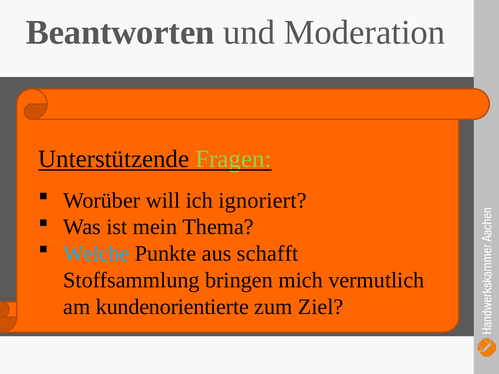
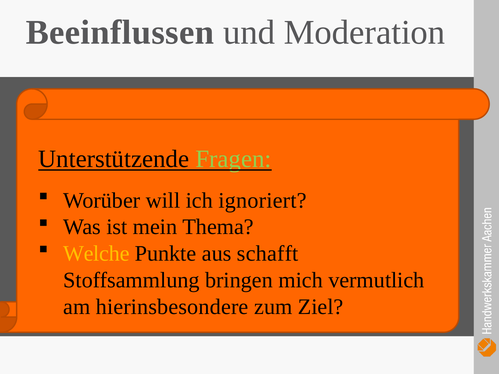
Beantworten: Beantworten -> Beeinflussen
Welche colour: light blue -> yellow
kundenorientierte: kundenorientierte -> hierinsbesondere
